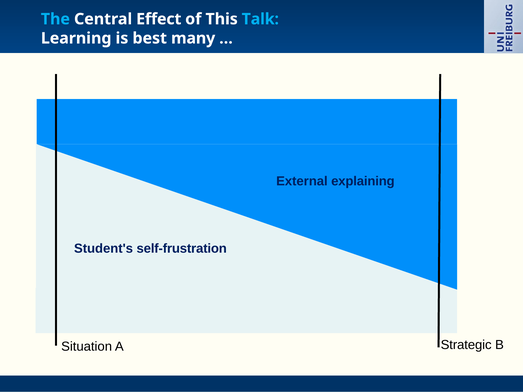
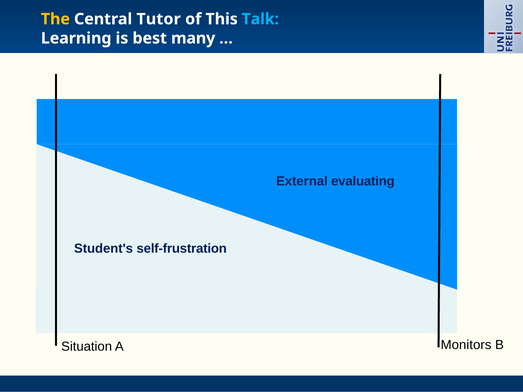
The colour: light blue -> yellow
Effect: Effect -> Tutor
explaining: explaining -> evaluating
Strategic: Strategic -> Monitors
